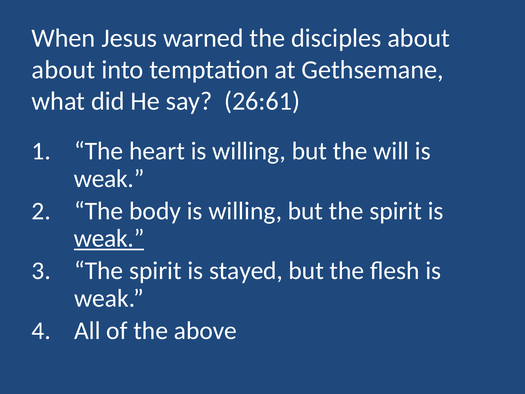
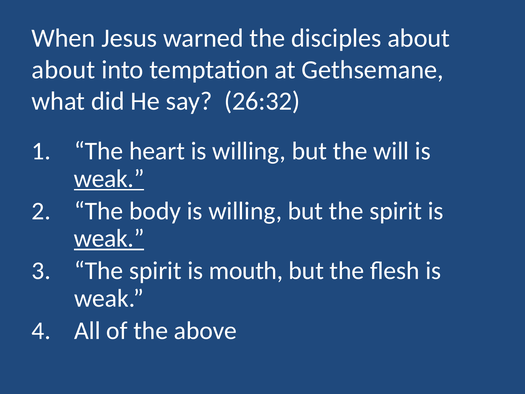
26:61: 26:61 -> 26:32
weak at (109, 179) underline: none -> present
stayed: stayed -> mouth
